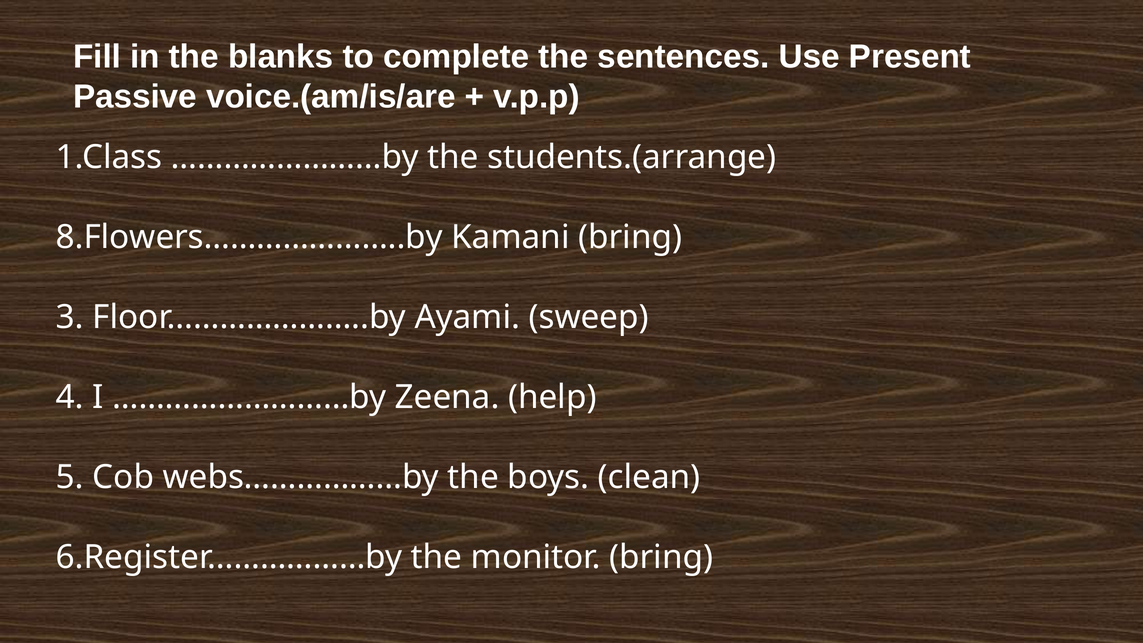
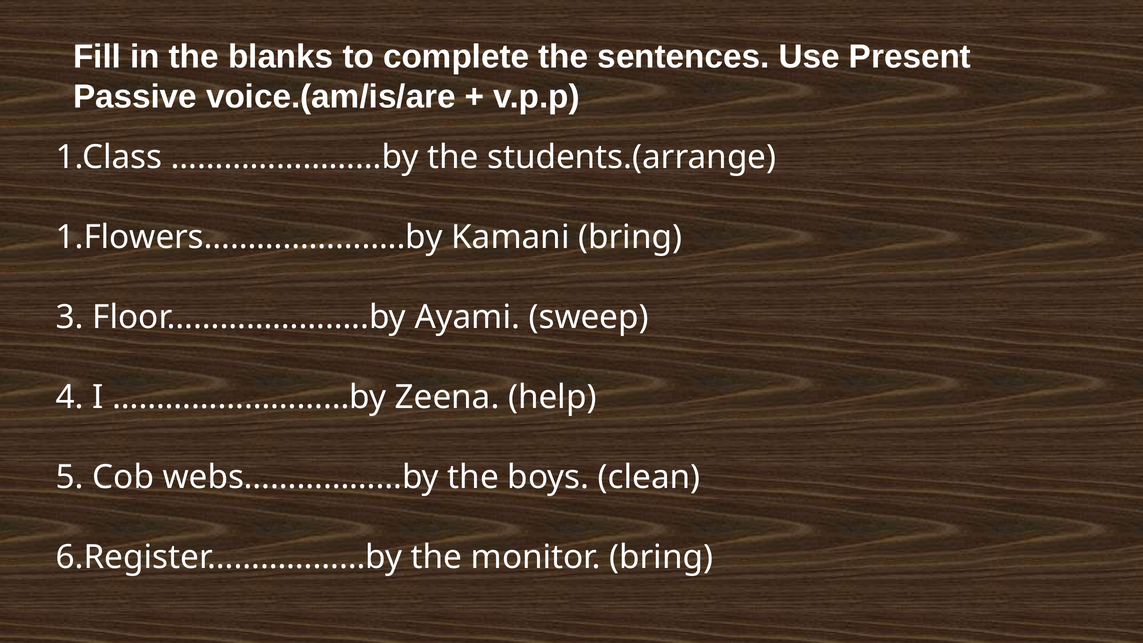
8.Flowers…………………..by: 8.Flowers…………………..by -> 1.Flowers…………………..by
